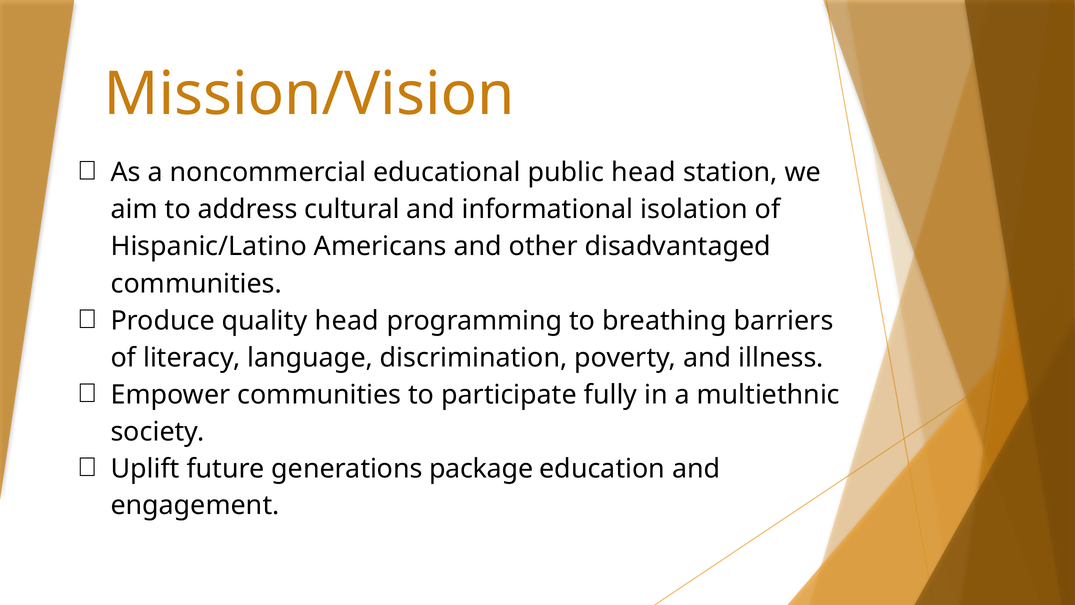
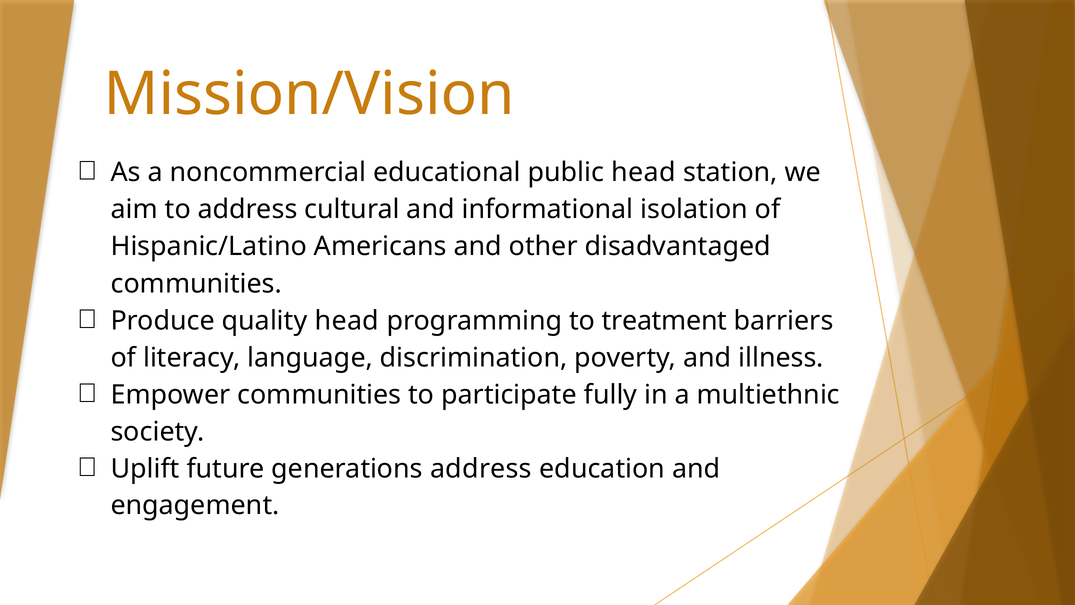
breathing: breathing -> treatment
generations package: package -> address
